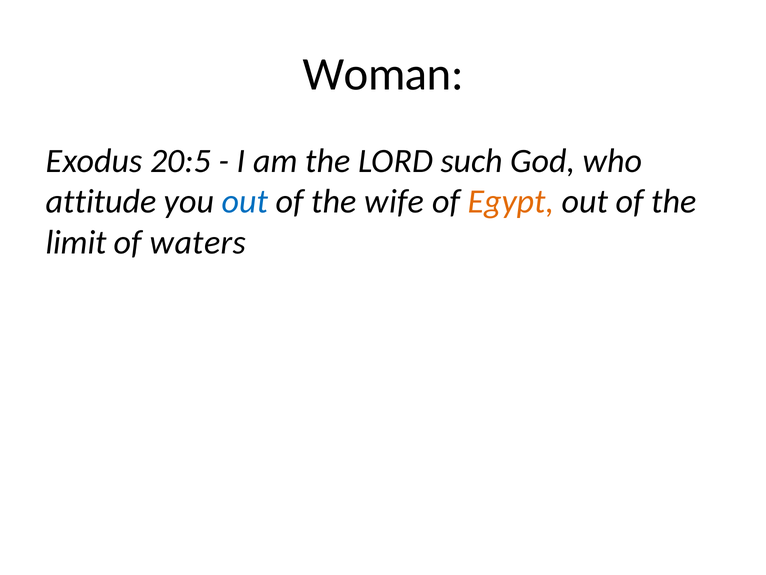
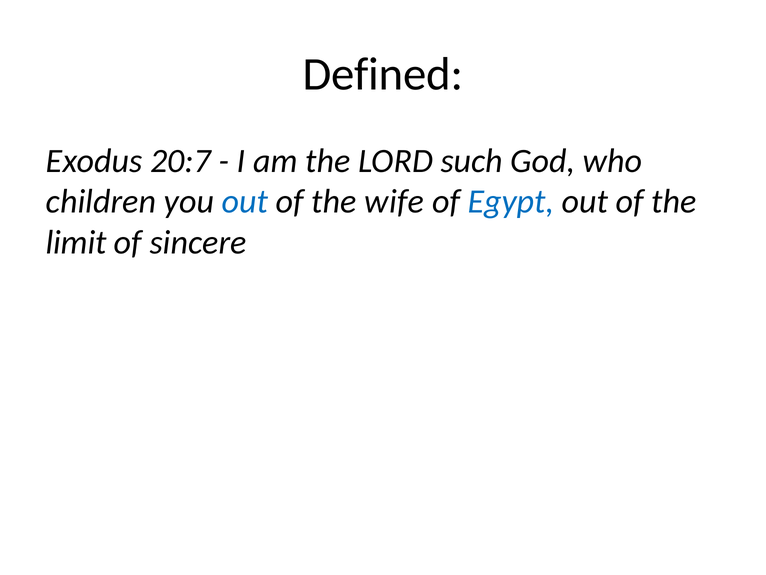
Woman: Woman -> Defined
20:5: 20:5 -> 20:7
attitude: attitude -> children
Egypt colour: orange -> blue
waters: waters -> sincere
